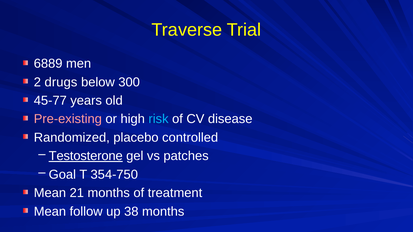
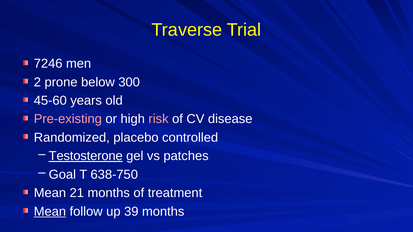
6889: 6889 -> 7246
drugs: drugs -> prone
45-77: 45-77 -> 45-60
risk colour: light blue -> pink
354-750: 354-750 -> 638-750
Mean at (50, 212) underline: none -> present
38: 38 -> 39
